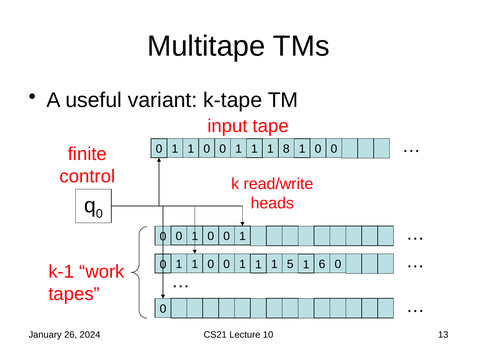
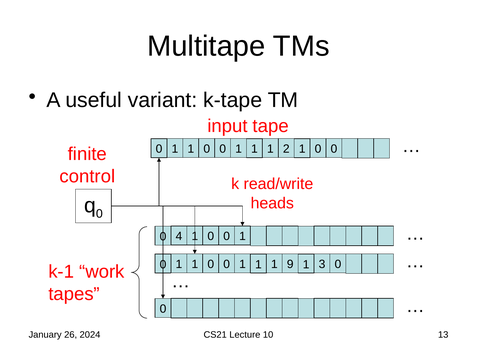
8: 8 -> 2
0 at (179, 236): 0 -> 4
5: 5 -> 9
6: 6 -> 3
